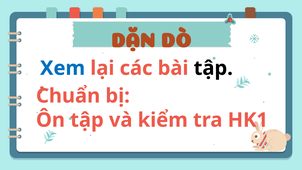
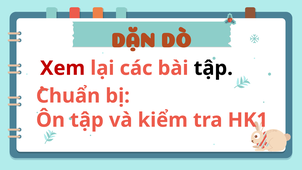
Xem colour: blue -> red
